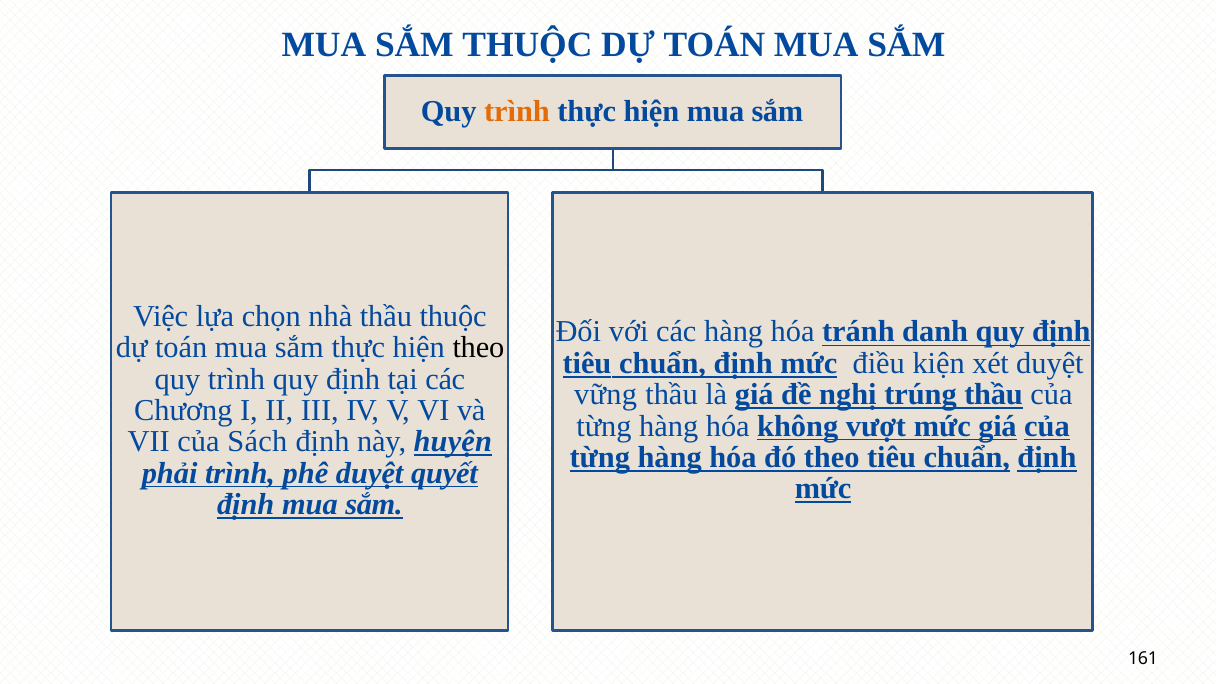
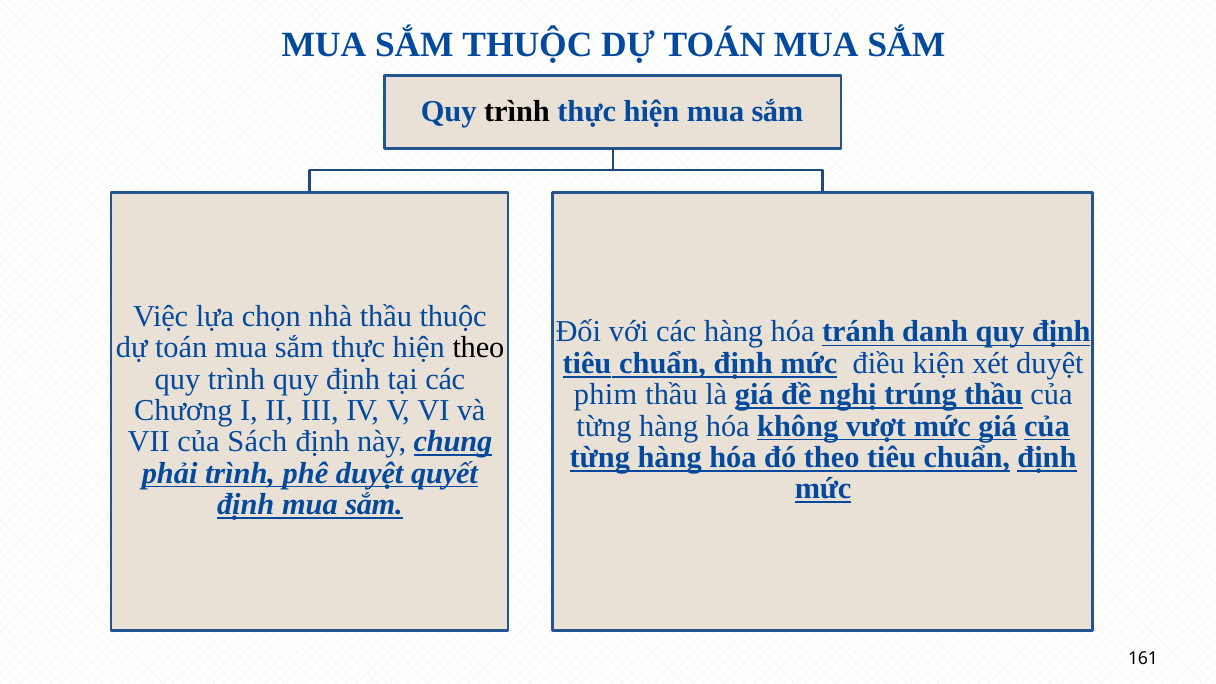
trình at (517, 111) colour: orange -> black
vững: vững -> phim
huyện: huyện -> chung
